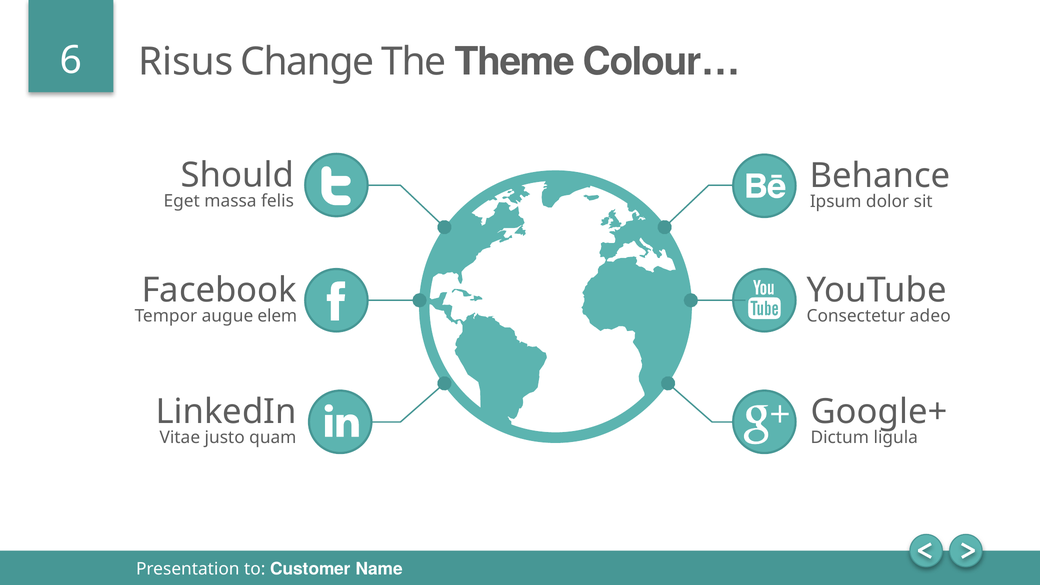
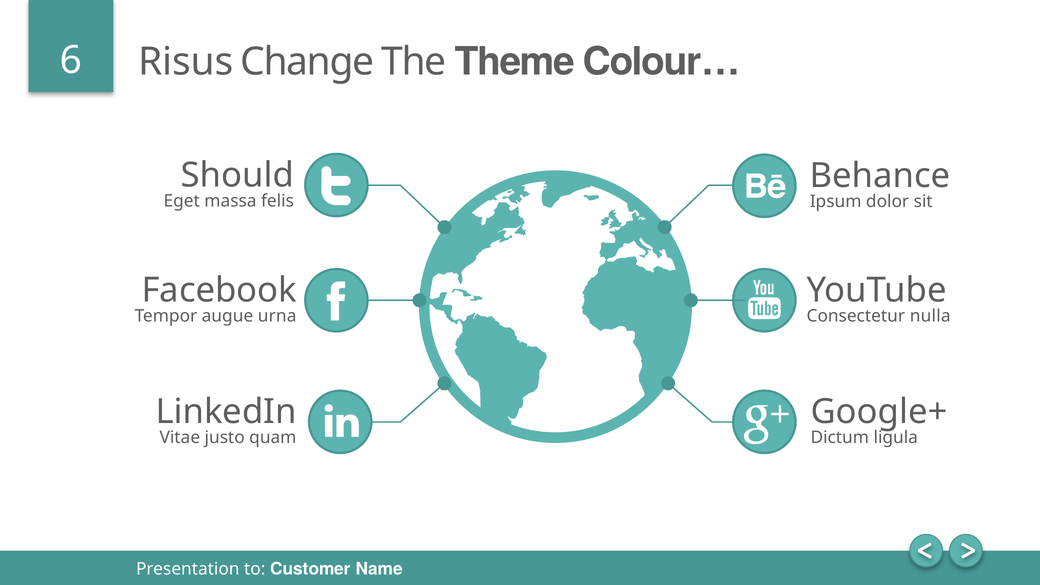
elem: elem -> urna
adeo: adeo -> nulla
